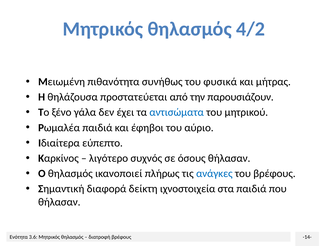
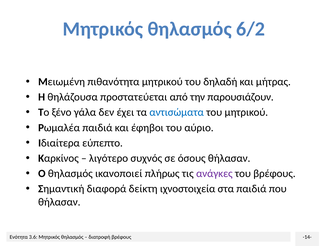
4/2: 4/2 -> 6/2
πιθανότητα συνήθως: συνήθως -> μητρικού
φυσικά: φυσικά -> δηλαδή
ανάγκες colour: blue -> purple
